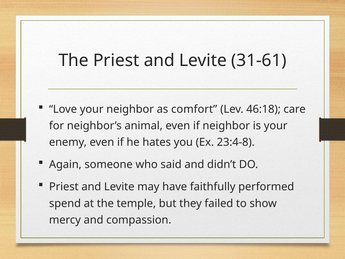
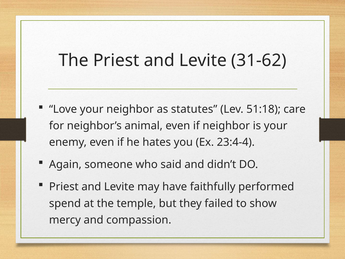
31-61: 31-61 -> 31-62
comfort: comfort -> statutes
46:18: 46:18 -> 51:18
23:4-8: 23:4-8 -> 23:4-4
